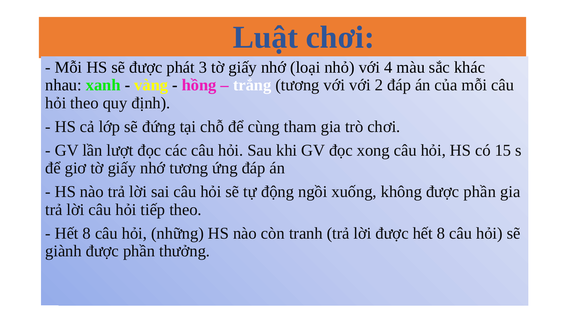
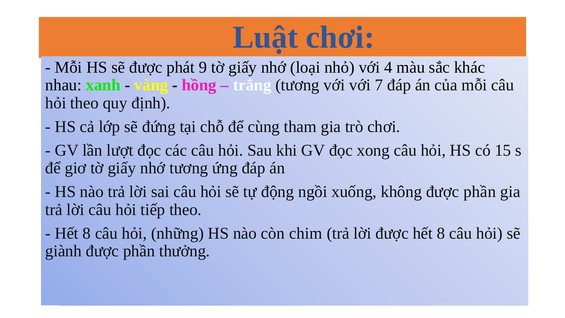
3: 3 -> 9
2: 2 -> 7
tranh: tranh -> chim
